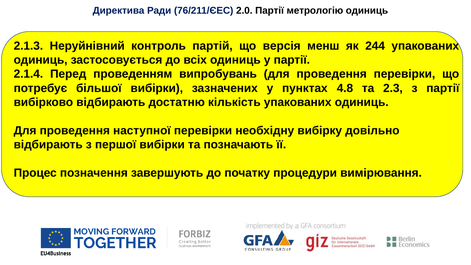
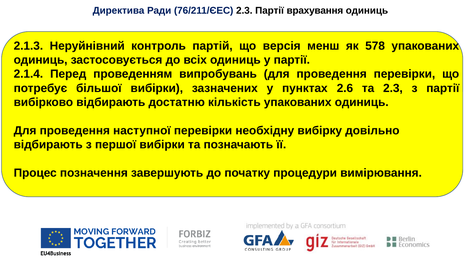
76/211/ЄEC 2.0: 2.0 -> 2.3
метрологію: метрологію -> врахування
244: 244 -> 578
4.8: 4.8 -> 2.6
